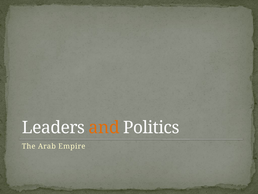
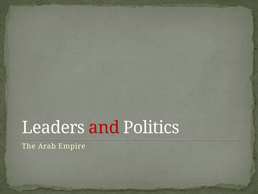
and colour: orange -> red
